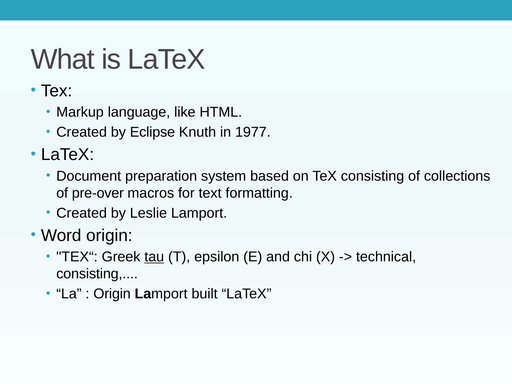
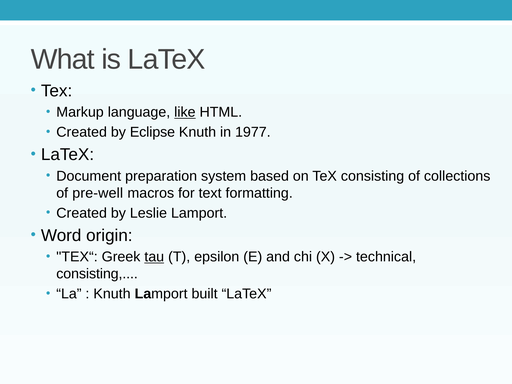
like underline: none -> present
pre-over: pre-over -> pre-well
Origin at (112, 294): Origin -> Knuth
